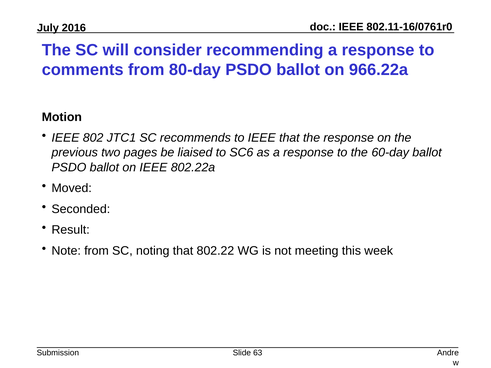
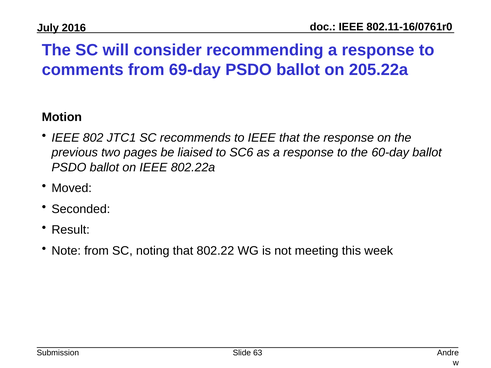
80-day: 80-day -> 69-day
966.22a: 966.22a -> 205.22a
